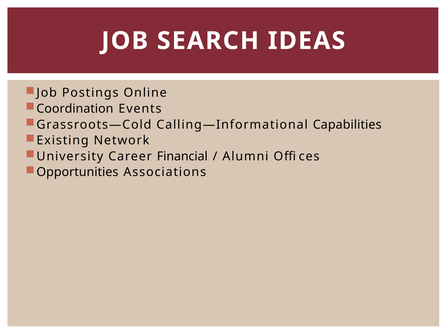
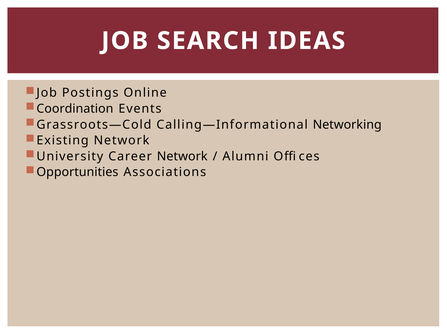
Capabilities: Capabilities -> Networking
Career Financial: Financial -> Network
